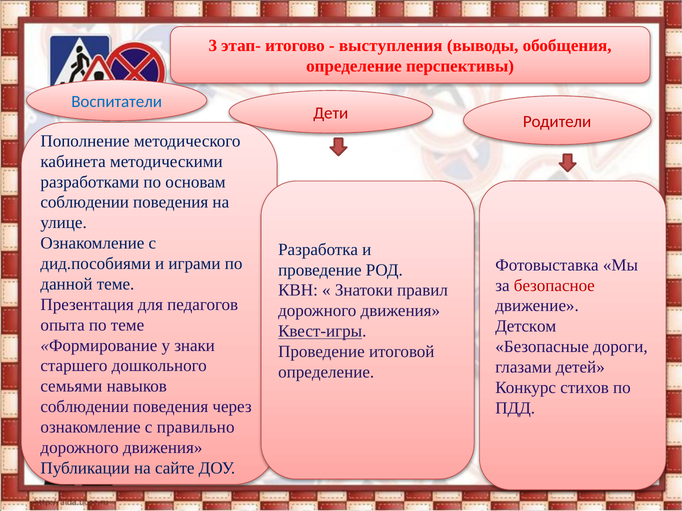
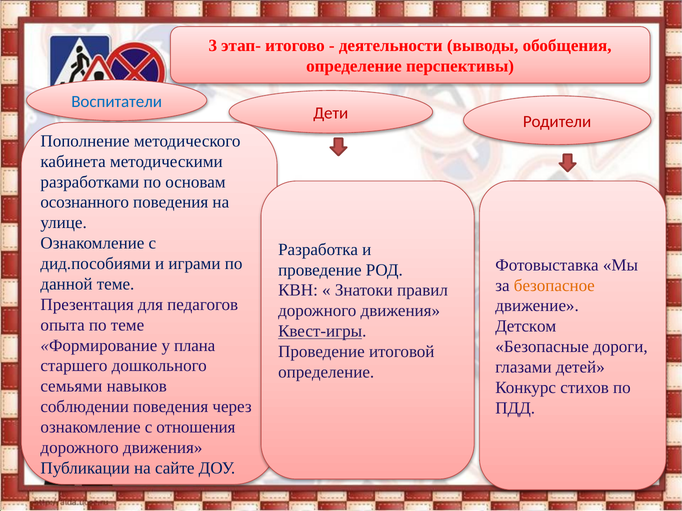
выступления: выступления -> деятельности
соблюдении at (85, 203): соблюдении -> осознанного
безопасное colour: red -> orange
знаки: знаки -> плана
правильно: правильно -> отношения
